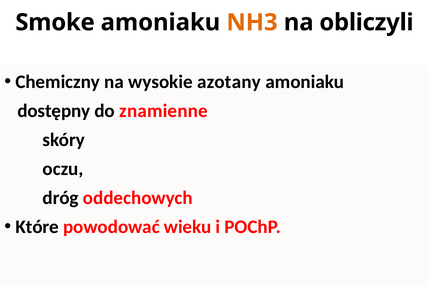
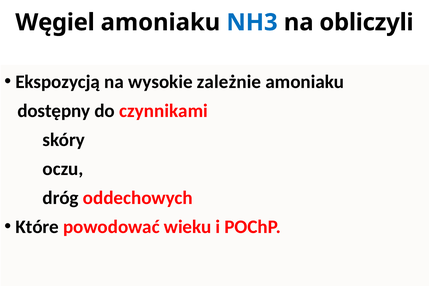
Smoke: Smoke -> Węgiel
NH3 colour: orange -> blue
Chemiczny: Chemiczny -> Ekspozycją
azotany: azotany -> zależnie
znamienne: znamienne -> czynnikami
